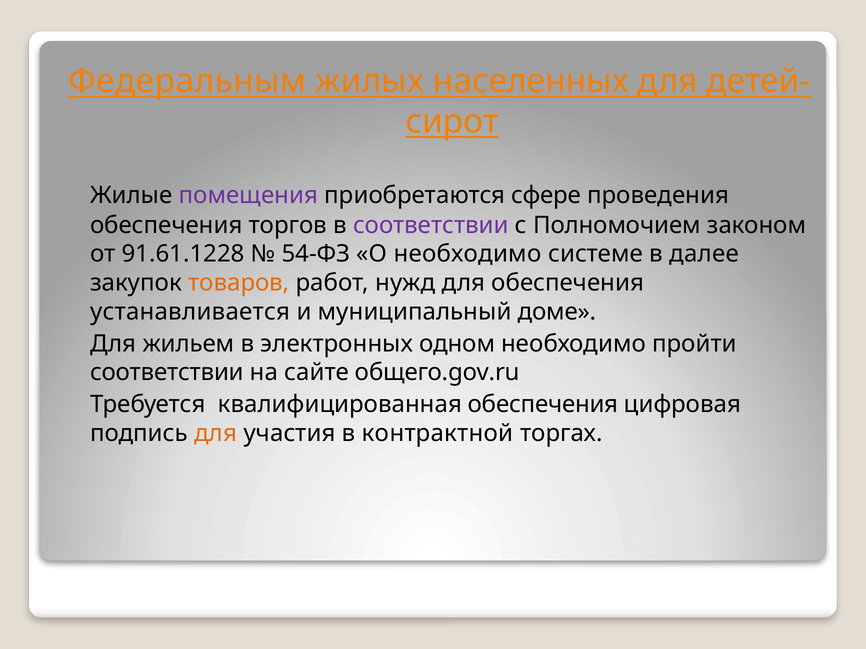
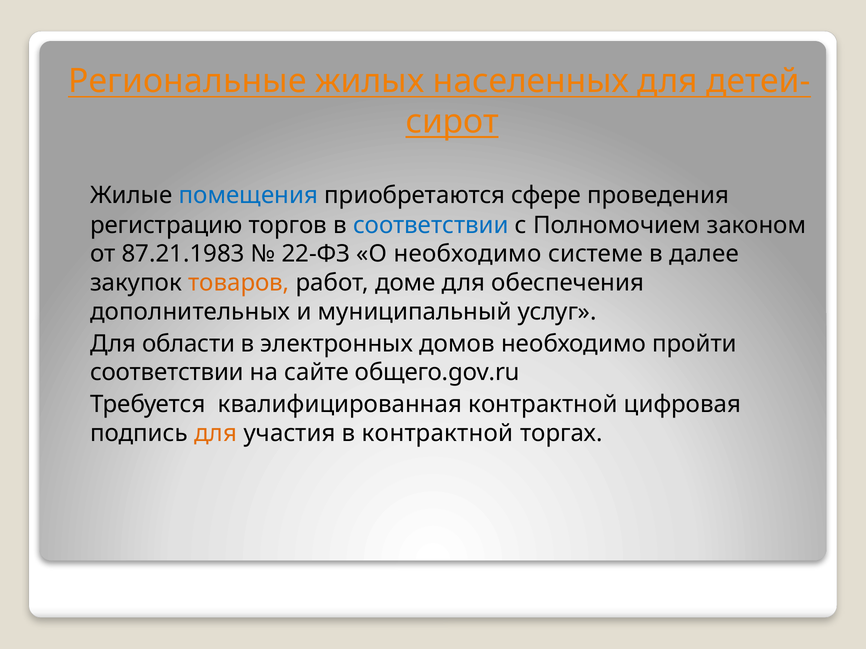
Федеральным: Федеральным -> Региональные
помещения colour: purple -> blue
обеспечения at (166, 225): обеспечения -> регистрацию
соответствии at (431, 225) colour: purple -> blue
91.61.1228: 91.61.1228 -> 87.21.1983
54-ФЗ: 54-ФЗ -> 22-ФЗ
нужд: нужд -> доме
устанавливается: устанавливается -> дополнительных
доме: доме -> услуг
жильем: жильем -> области
одном: одном -> домов
квалифицированная обеспечения: обеспечения -> контрактной
